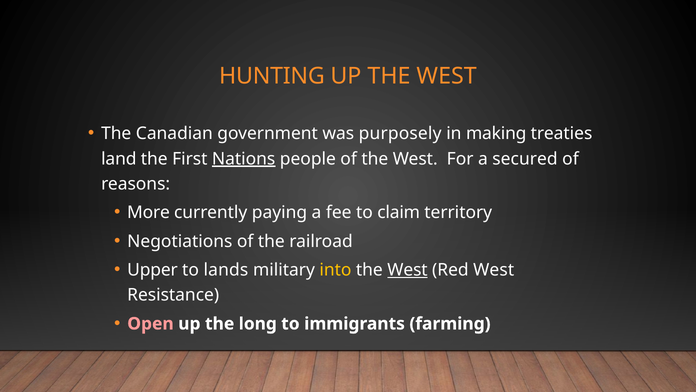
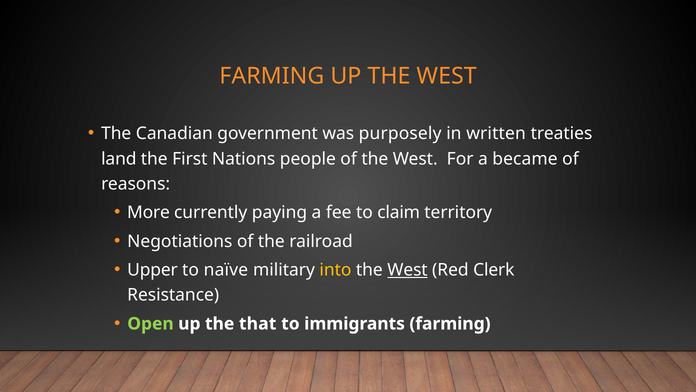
HUNTING at (272, 76): HUNTING -> FARMING
making: making -> written
Nations underline: present -> none
secured: secured -> became
lands: lands -> naïve
Red West: West -> Clerk
Open colour: pink -> light green
long: long -> that
